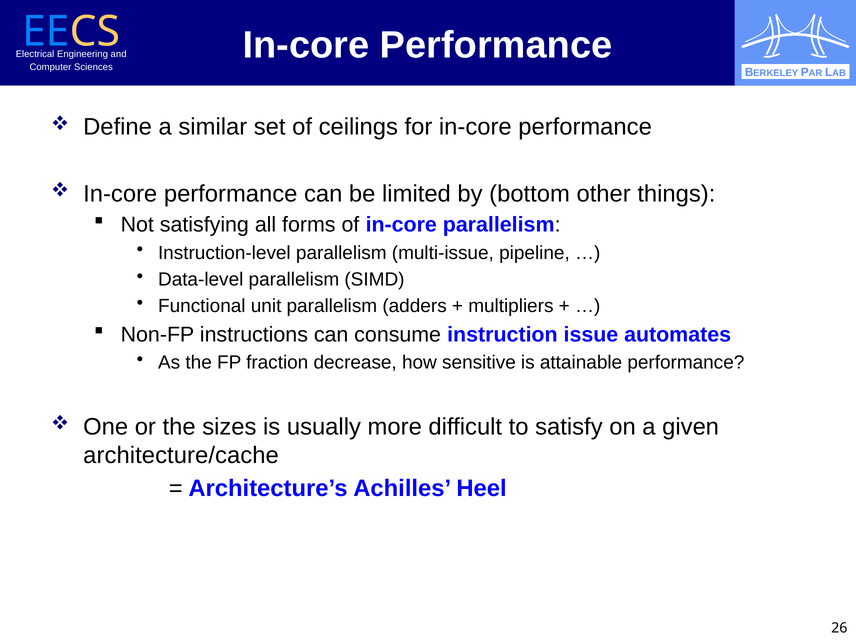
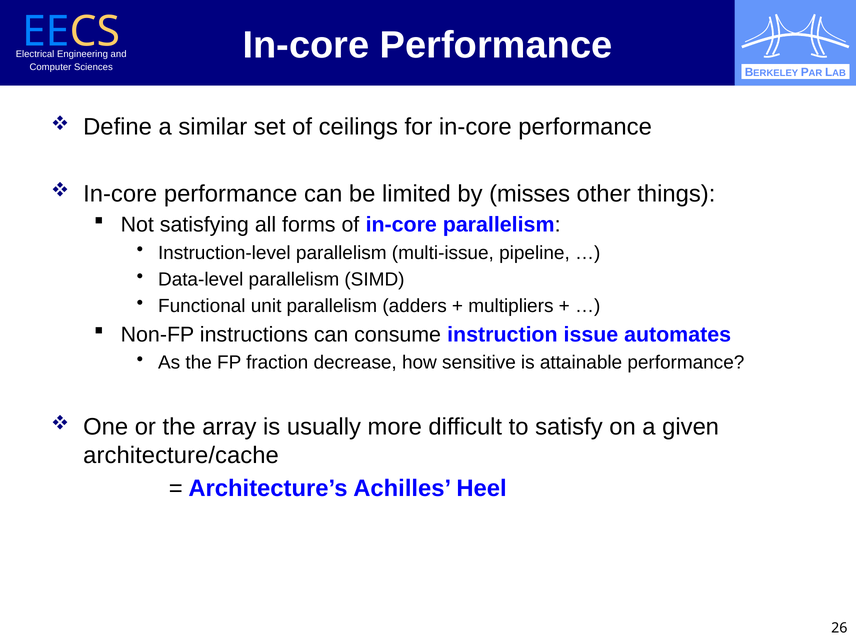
bottom: bottom -> misses
sizes: sizes -> array
